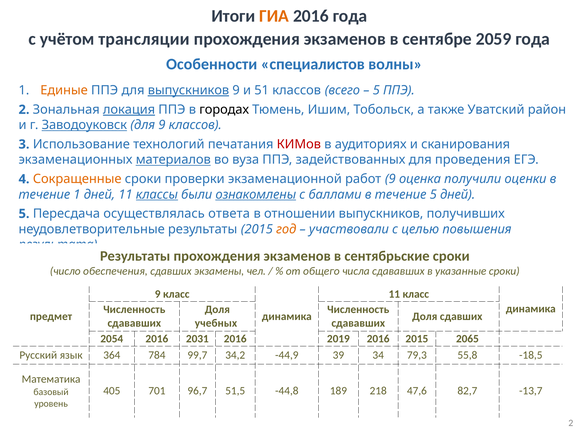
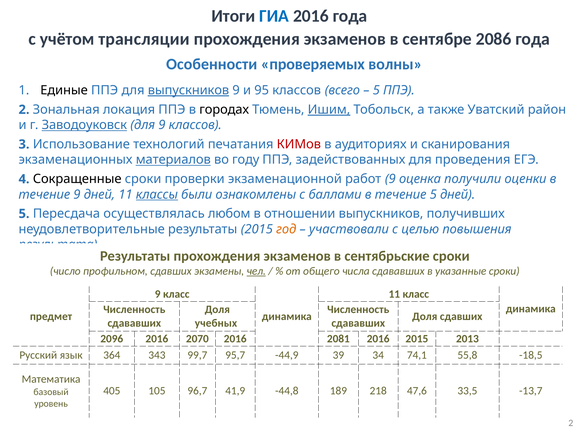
ГИА colour: orange -> blue
2059: 2059 -> 2086
специалистов: специалистов -> проверяемых
Единые colour: orange -> black
51: 51 -> 95
локация underline: present -> none
Ишим underline: none -> present
вуза: вуза -> году
Сокращенные colour: orange -> black
течение 1: 1 -> 9
ознакомлены underline: present -> none
ответа: ответа -> любом
обеспечения: обеспечения -> профильном
чел underline: none -> present
2054: 2054 -> 2096
2031: 2031 -> 2070
2019: 2019 -> 2081
2065: 2065 -> 2013
784: 784 -> 343
34,2: 34,2 -> 95,7
79,3: 79,3 -> 74,1
701: 701 -> 105
51,5: 51,5 -> 41,9
82,7: 82,7 -> 33,5
